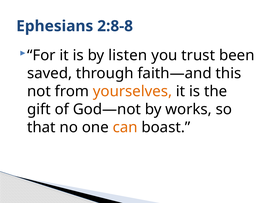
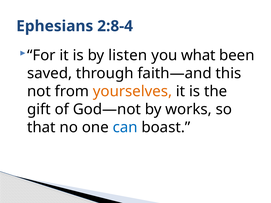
2:8-8: 2:8-8 -> 2:8-4
trust: trust -> what
can colour: orange -> blue
